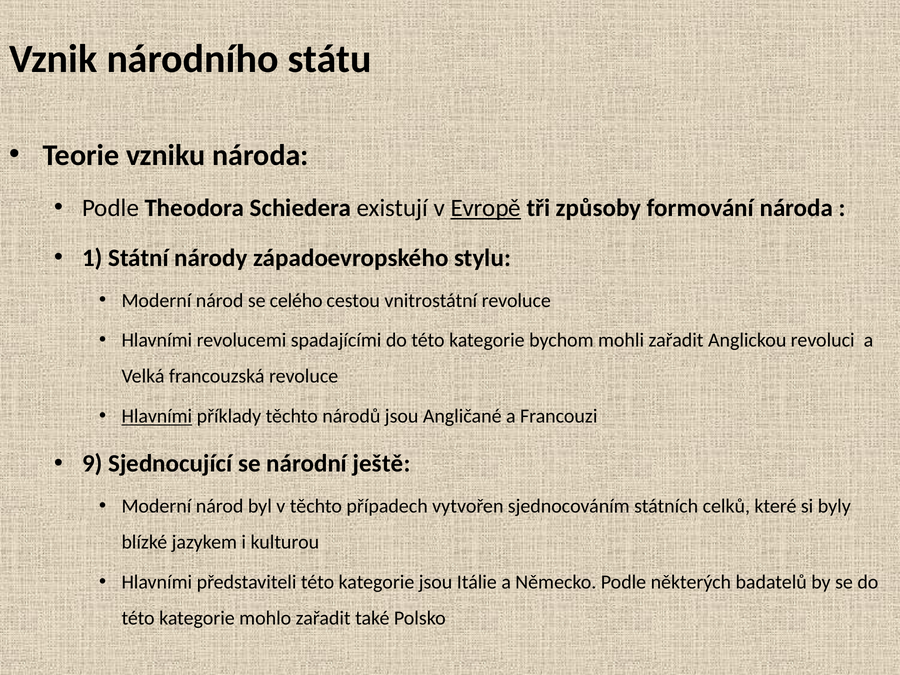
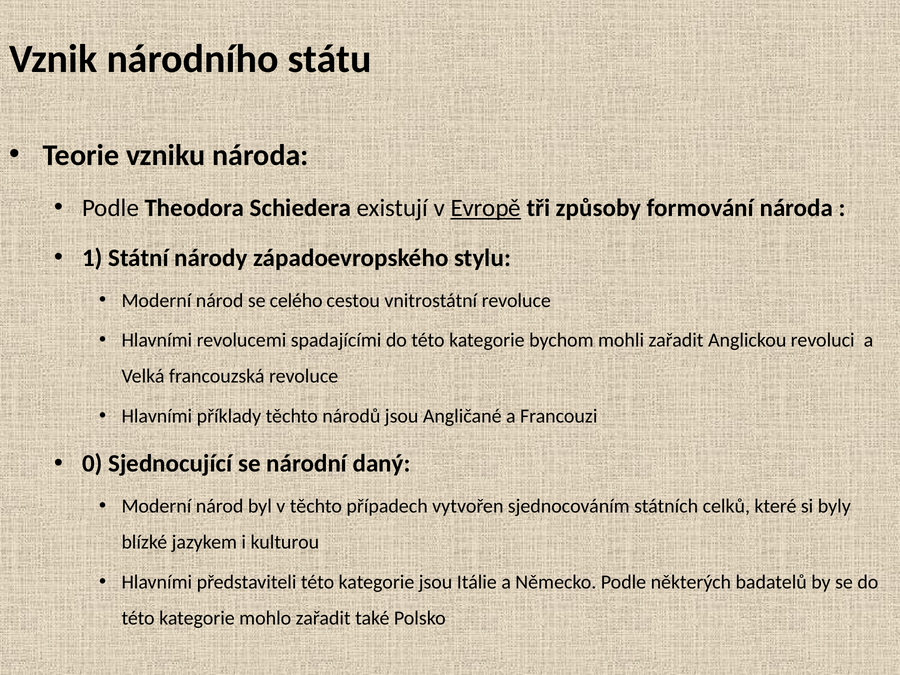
Hlavními at (157, 416) underline: present -> none
9: 9 -> 0
ještě: ještě -> daný
